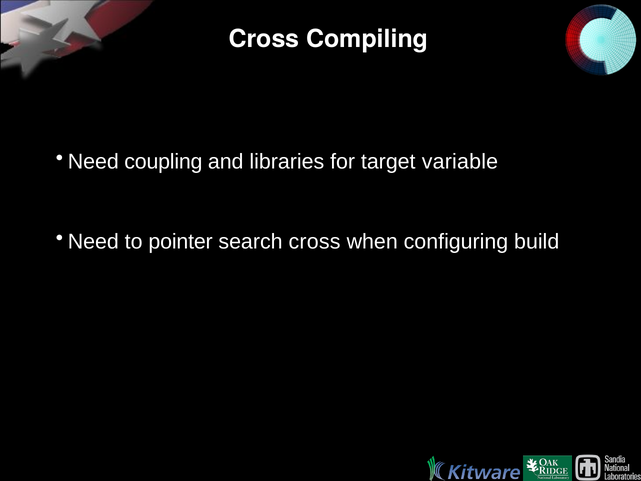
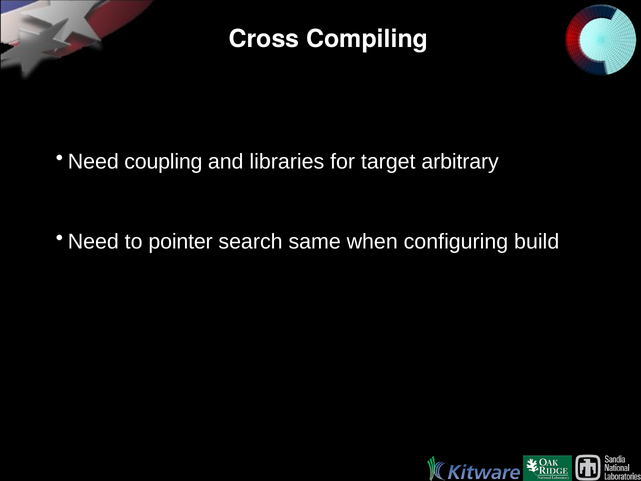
variable: variable -> arbitrary
search cross: cross -> same
